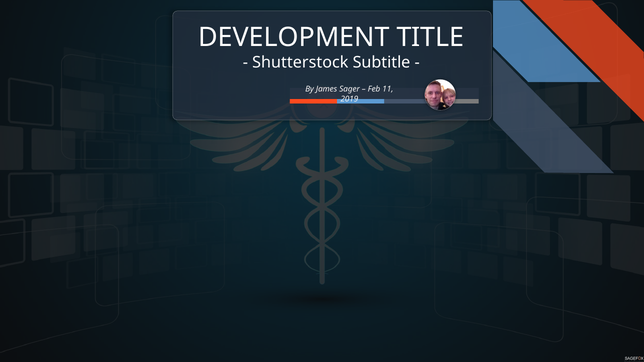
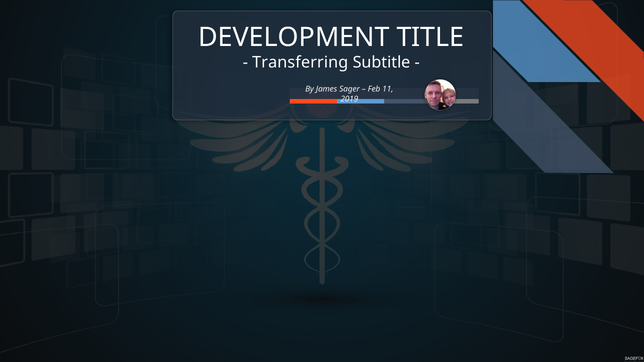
Shutterstock: Shutterstock -> Transferring
